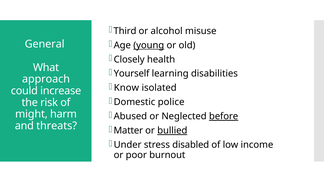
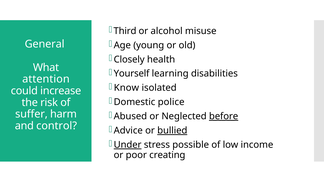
young underline: present -> none
approach: approach -> attention
might: might -> suffer
threats: threats -> control
Matter: Matter -> Advice
Under underline: none -> present
disabled: disabled -> possible
burnout: burnout -> creating
